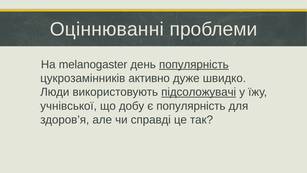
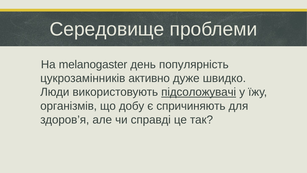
Оціннюванні: Оціннюванні -> Середовище
популярність at (194, 64) underline: present -> none
учнівської: учнівської -> організмів
є популярність: популярність -> спричиняють
